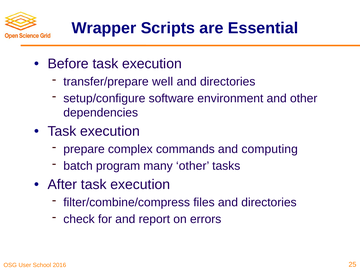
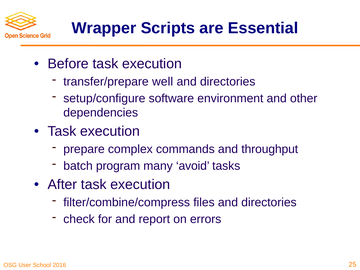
computing: computing -> throughput
many other: other -> avoid
